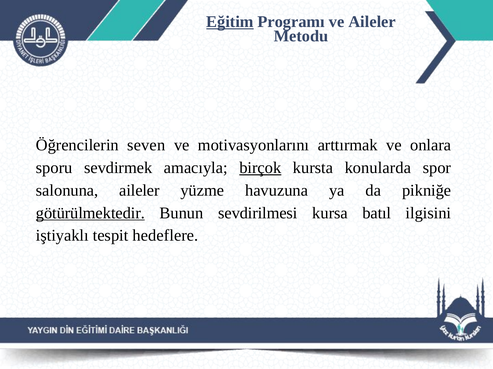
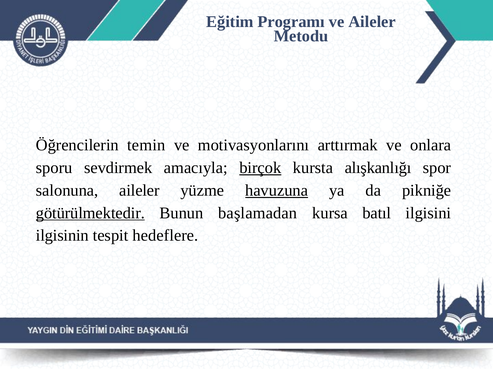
Eğitim underline: present -> none
seven: seven -> temin
konularda: konularda -> alışkanlığı
havuzuna underline: none -> present
sevdirilmesi: sevdirilmesi -> başlamadan
iştiyaklı: iştiyaklı -> ilgisinin
